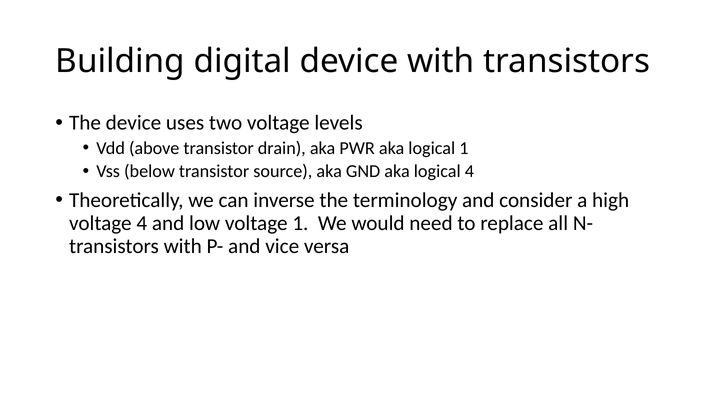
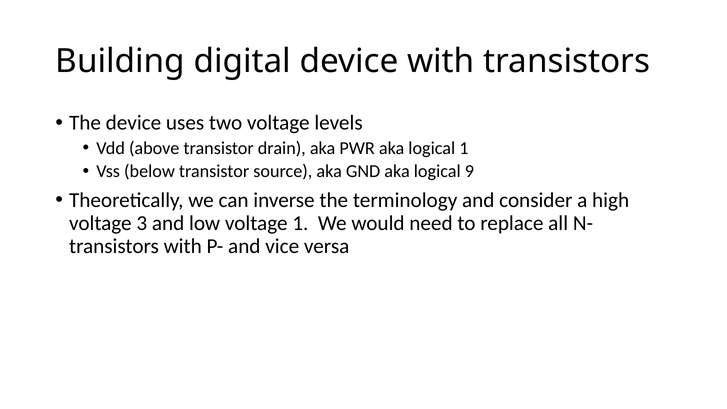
logical 4: 4 -> 9
voltage 4: 4 -> 3
